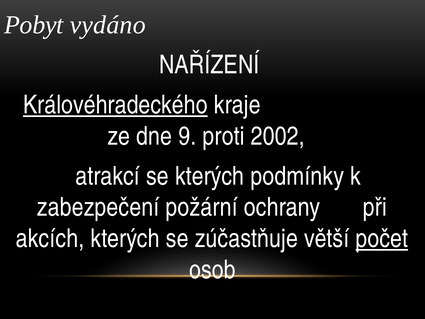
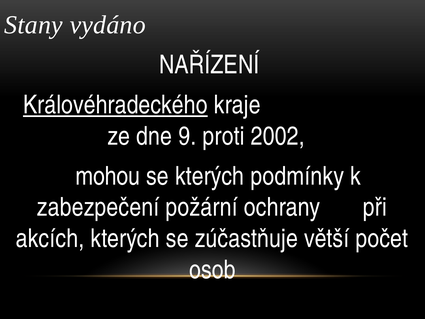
Pobyt: Pobyt -> Stany
atrakcí: atrakcí -> mohou
počet underline: present -> none
